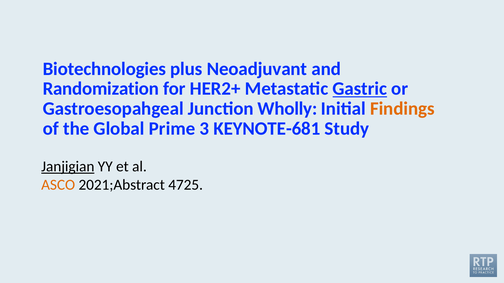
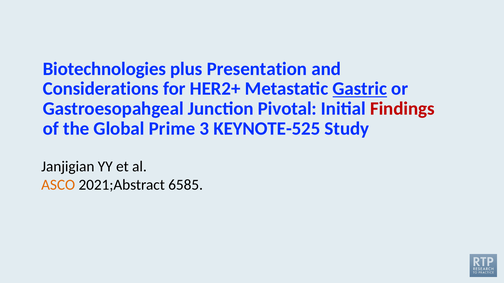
Neoadjuvant: Neoadjuvant -> Presentation
Randomization: Randomization -> Considerations
Wholly: Wholly -> Pivotal
Findings colour: orange -> red
KEYNOTE-681: KEYNOTE-681 -> KEYNOTE-525
Janjigian underline: present -> none
4725: 4725 -> 6585
